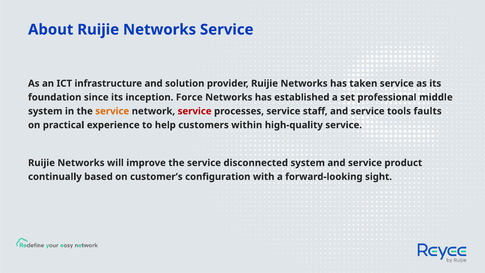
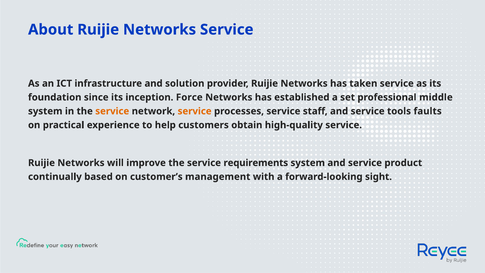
service at (195, 111) colour: red -> orange
within: within -> obtain
disconnected: disconnected -> requirements
configuration: configuration -> management
